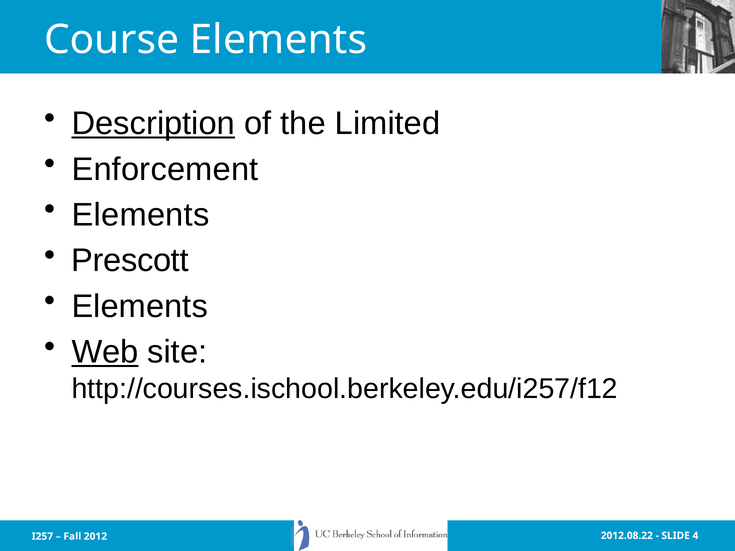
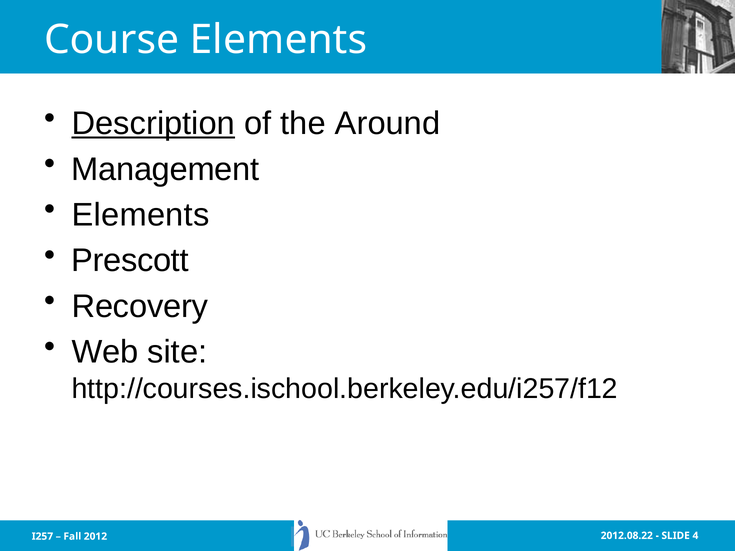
Limited: Limited -> Around
Enforcement: Enforcement -> Management
Elements at (140, 307): Elements -> Recovery
Web underline: present -> none
